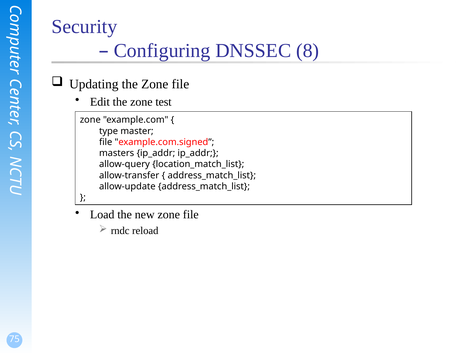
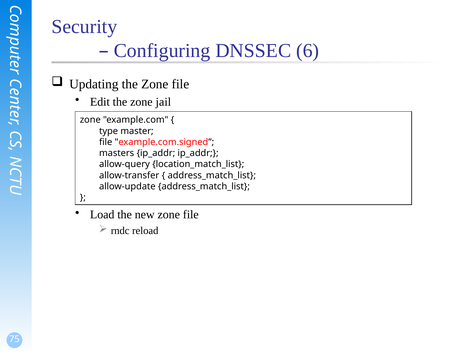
8: 8 -> 6
test: test -> jail
